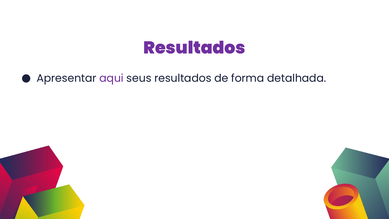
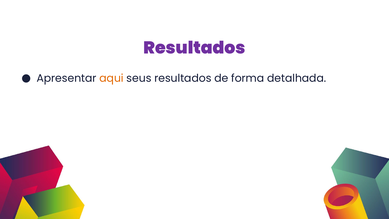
aqui colour: purple -> orange
